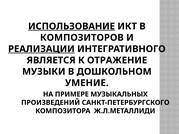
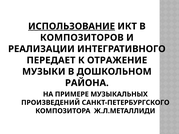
РЕАЛИЗАЦИИ underline: present -> none
ЯВЛЯЕТСЯ: ЯВЛЯЕТСЯ -> ПЕРЕДАЕТ
УМЕНИЕ: УМЕНИЕ -> РАЙОНА
